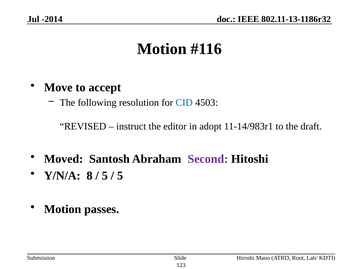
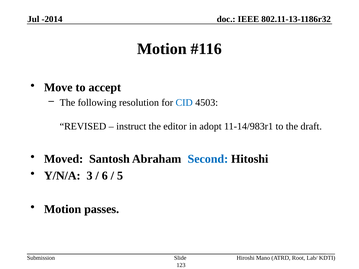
Second colour: purple -> blue
8: 8 -> 3
5 at (105, 176): 5 -> 6
